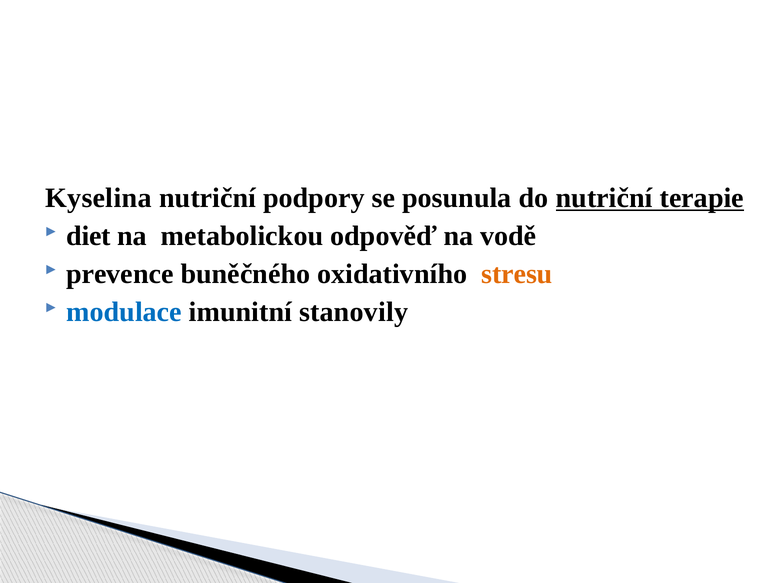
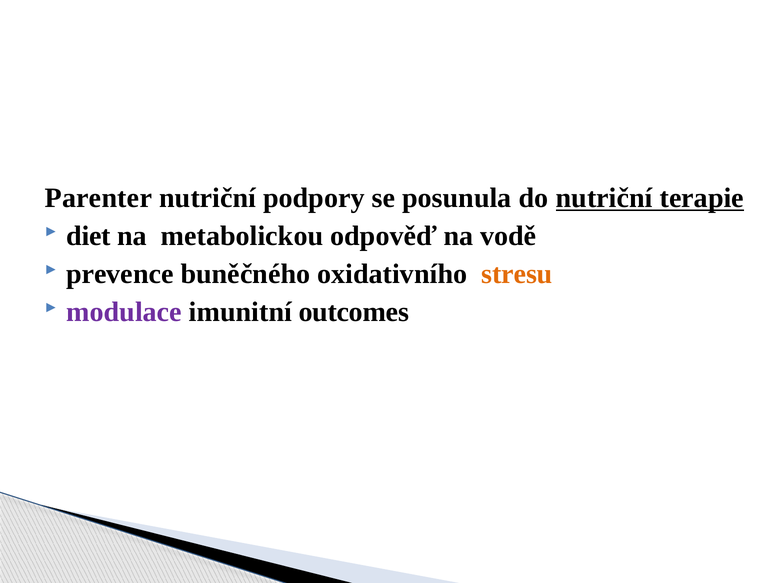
Kyselina: Kyselina -> Parenter
modulace colour: blue -> purple
stanovily: stanovily -> outcomes
